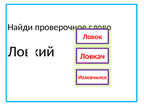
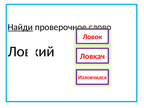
Найди underline: none -> present
